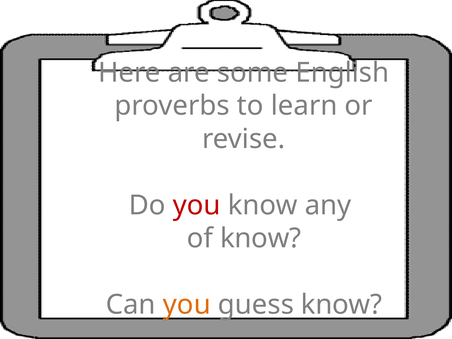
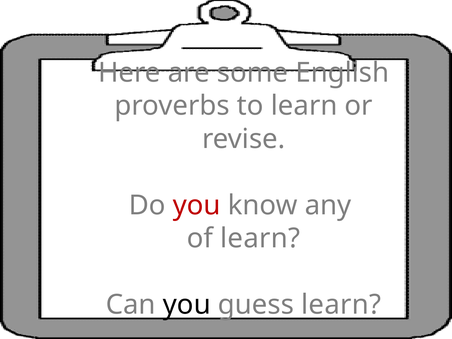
of know: know -> learn
you at (187, 305) colour: orange -> black
guess know: know -> learn
